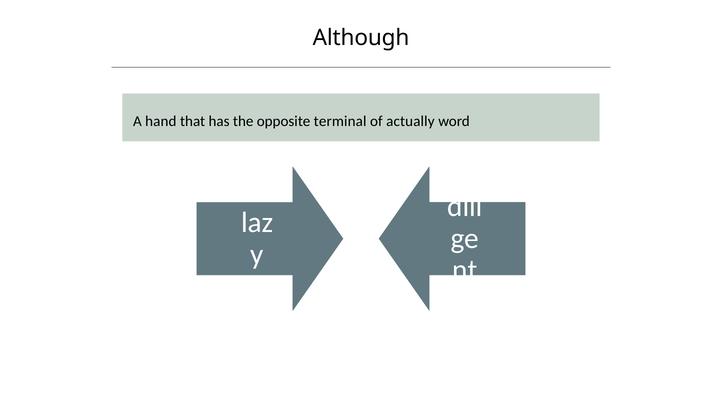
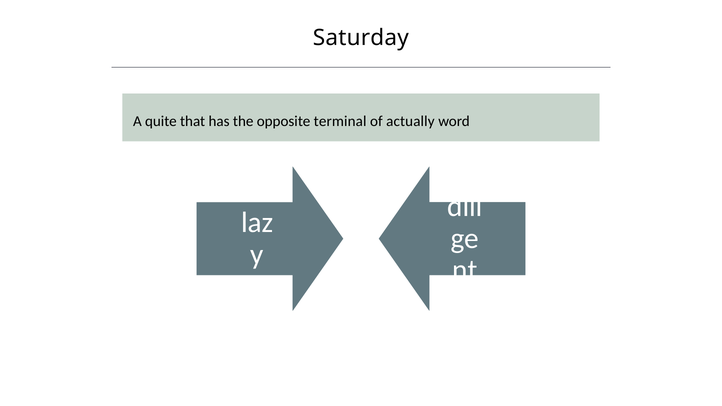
Although: Although -> Saturday
hand: hand -> quite
